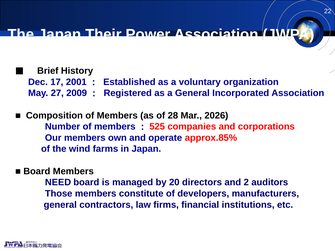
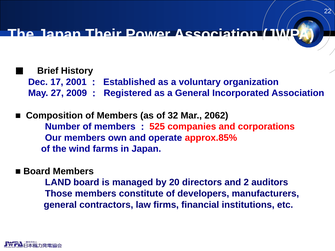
28: 28 -> 32
2026: 2026 -> 2062
NEED: NEED -> LAND
